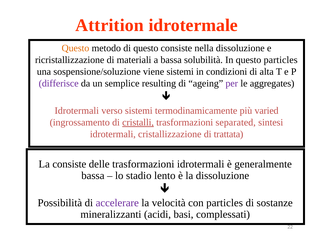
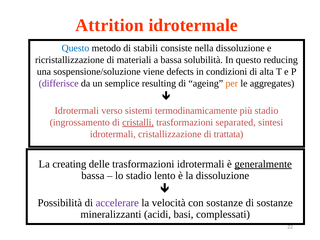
Questo at (75, 48) colour: orange -> blue
di questo: questo -> stabili
questo particles: particles -> reducing
viene sistemi: sistemi -> defects
per colour: purple -> orange
più varied: varied -> stadio
La consiste: consiste -> creating
generalmente underline: none -> present
con particles: particles -> sostanze
